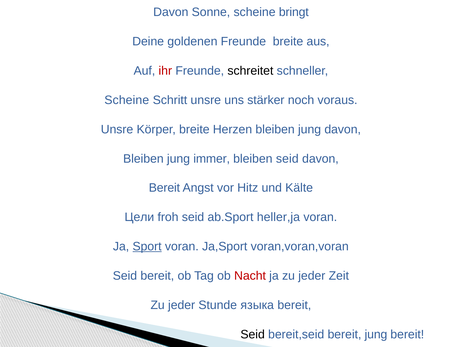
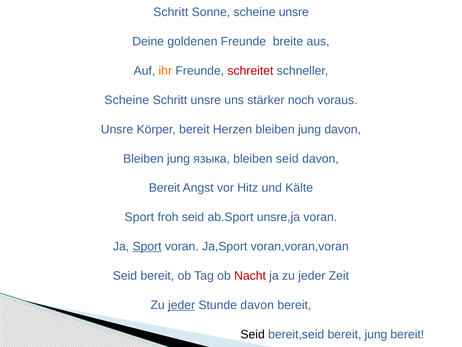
Davon at (171, 12): Davon -> Schritt
scheine bringt: bringt -> unsre
ihr colour: red -> orange
schreitet colour: black -> red
Körper breite: breite -> bereit
immer: immer -> языка
Цели at (139, 217): Цели -> Sport
heller,ja: heller,ja -> unsre,ja
jeder at (182, 305) underline: none -> present
Stunde языка: языка -> davon
